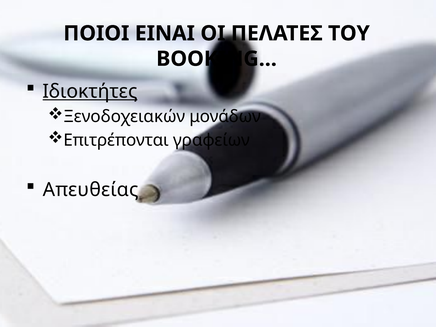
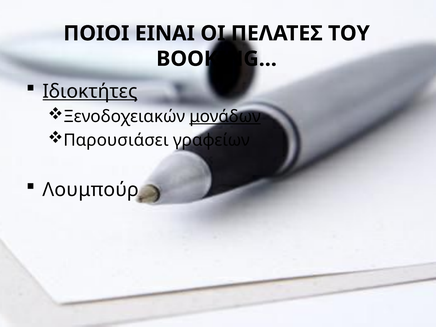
μονάδων underline: none -> present
Επιτρέπονται: Επιτρέπονται -> Παρουσιάσει
Απευθείας: Απευθείας -> Λουμπούρ
